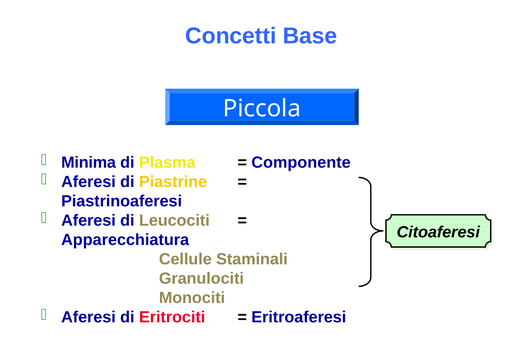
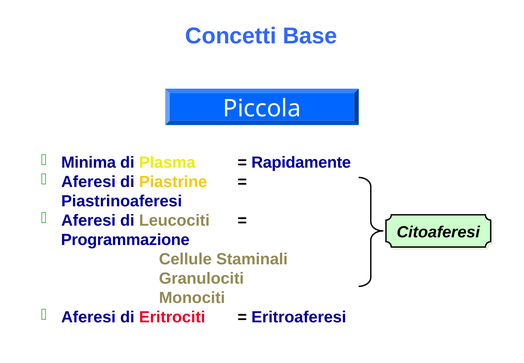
Componente: Componente -> Rapidamente
Apparecchiatura: Apparecchiatura -> Programmazione
